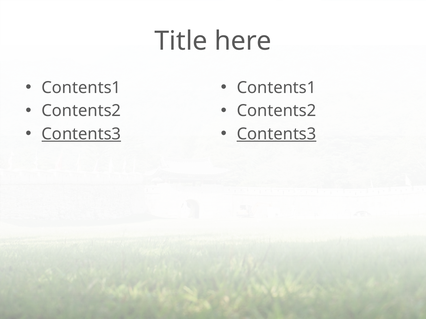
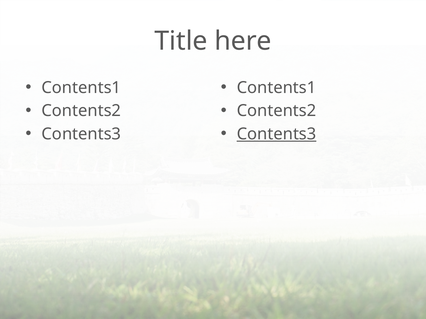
Contents3 at (81, 134) underline: present -> none
